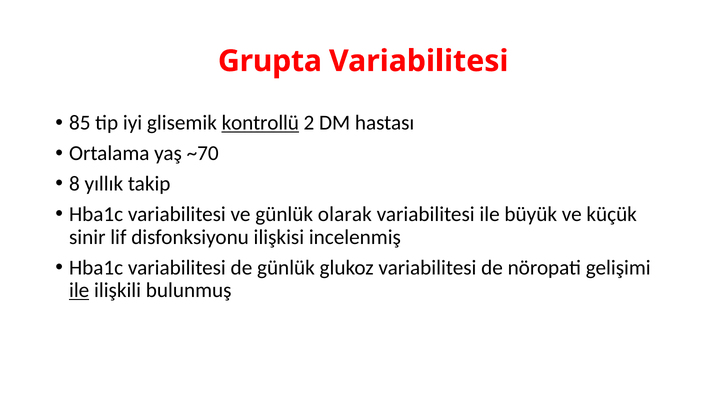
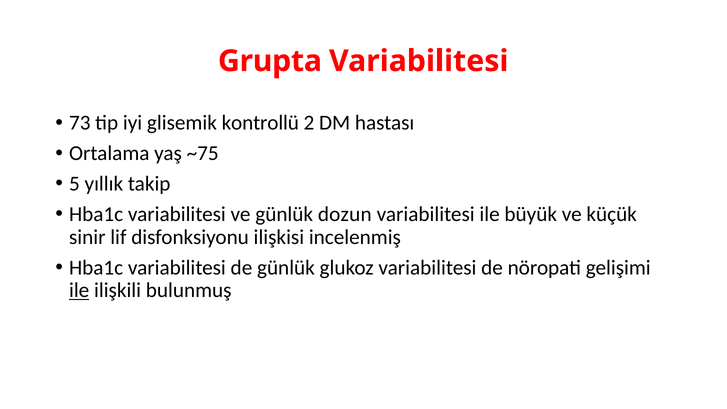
85: 85 -> 73
kontrollü underline: present -> none
~70: ~70 -> ~75
8: 8 -> 5
olarak: olarak -> dozun
